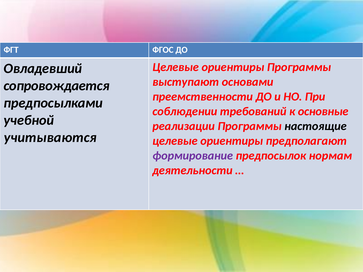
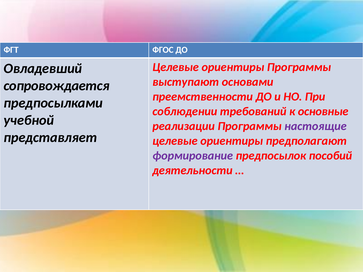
настоящие colour: black -> purple
учитываются: учитываются -> представляет
нормам: нормам -> пособий
